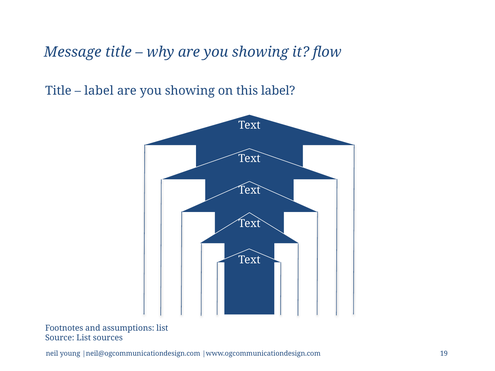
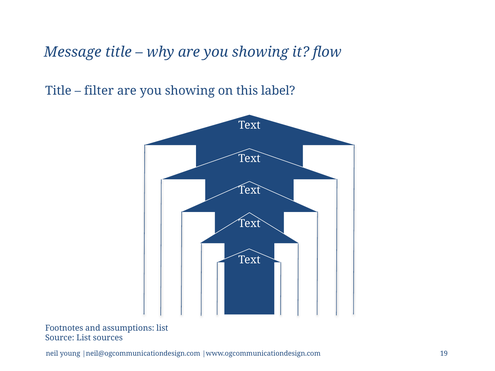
label at (99, 91): label -> filter
